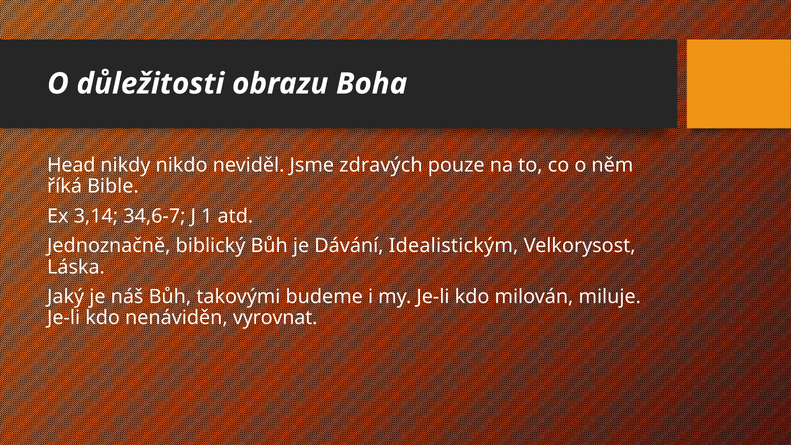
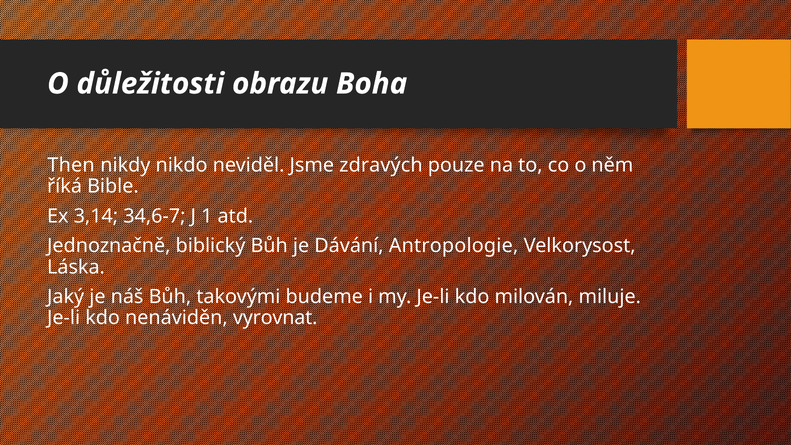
Head: Head -> Then
Idealistickým: Idealistickým -> Antropologie
